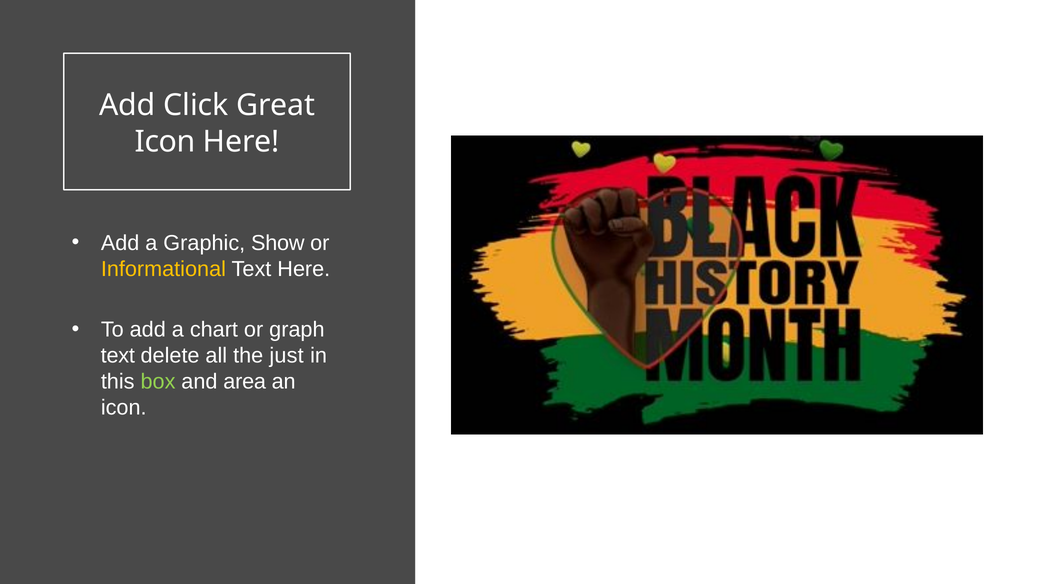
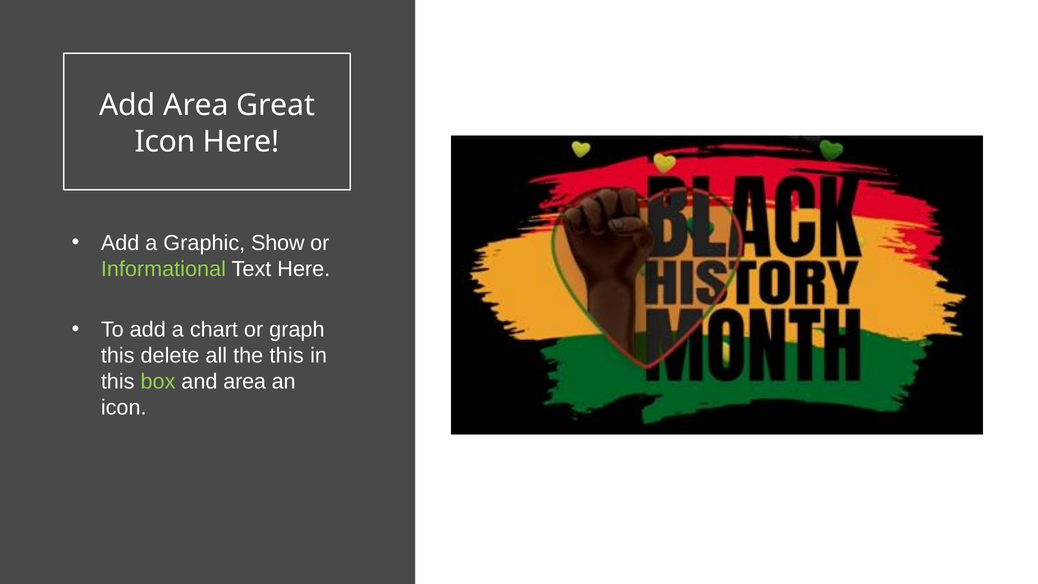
Add Click: Click -> Area
Informational colour: yellow -> light green
text at (118, 356): text -> this
the just: just -> this
